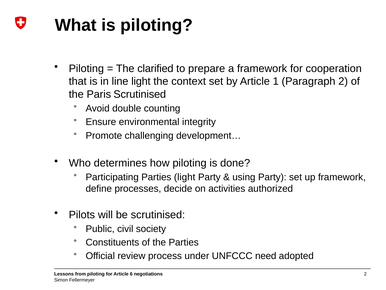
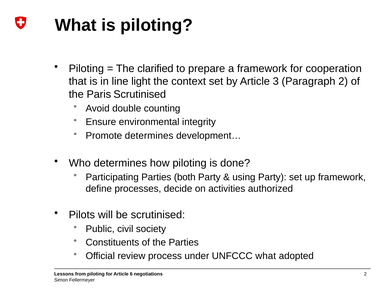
1: 1 -> 3
Promote challenging: challenging -> determines
Parties light: light -> both
UNFCCC need: need -> what
